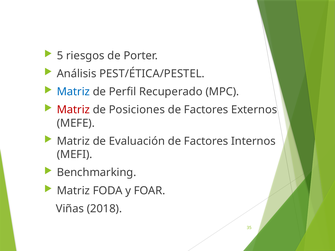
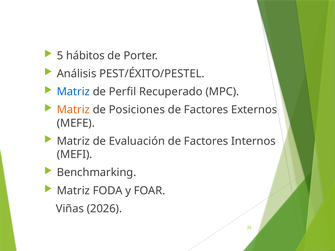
riesgos: riesgos -> hábitos
PEST/ÉTICA/PESTEL: PEST/ÉTICA/PESTEL -> PEST/ÉXITO/PESTEL
Matriz at (73, 110) colour: red -> orange
2018: 2018 -> 2026
